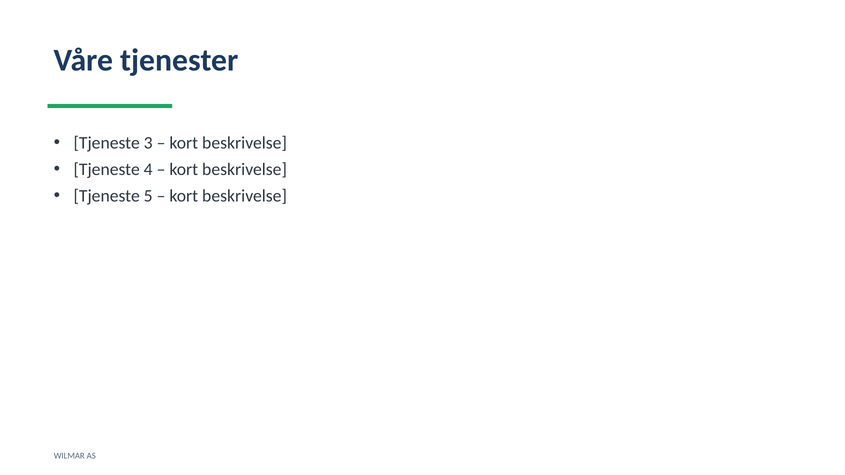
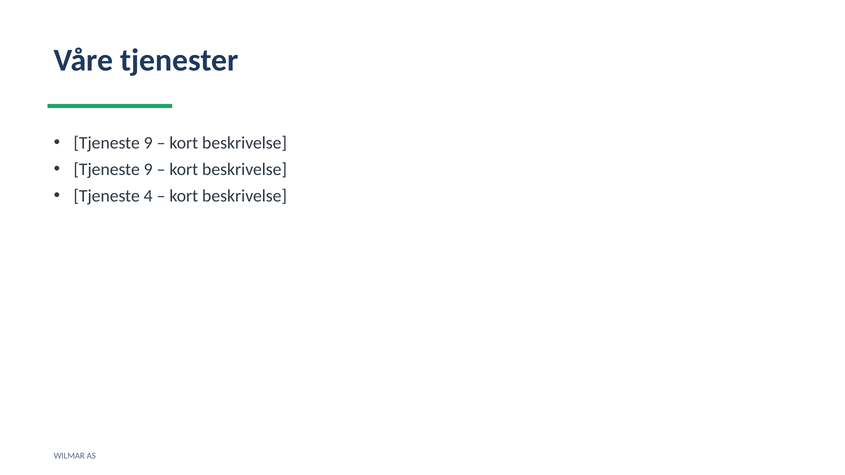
3 at (148, 143): 3 -> 9
4 at (148, 170): 4 -> 9
5: 5 -> 4
